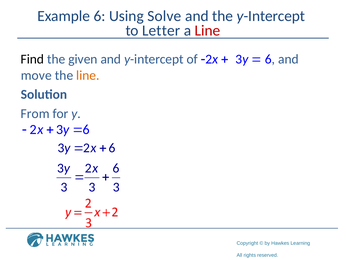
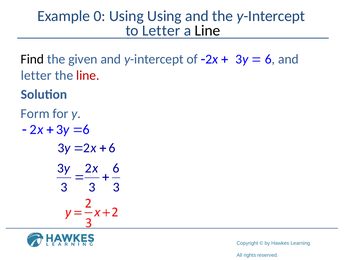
Example 6: 6 -> 0
Using Solve: Solve -> Using
Line at (208, 30) colour: red -> black
move at (36, 75): move -> letter
line at (88, 75) colour: orange -> red
From: From -> Form
